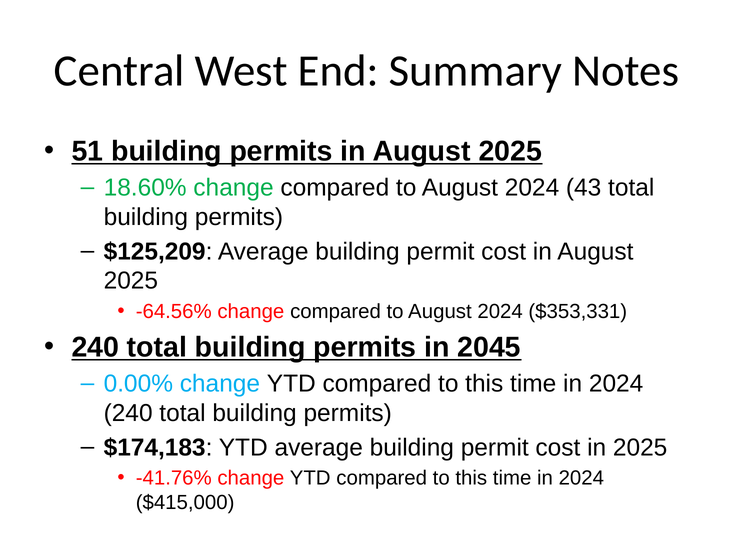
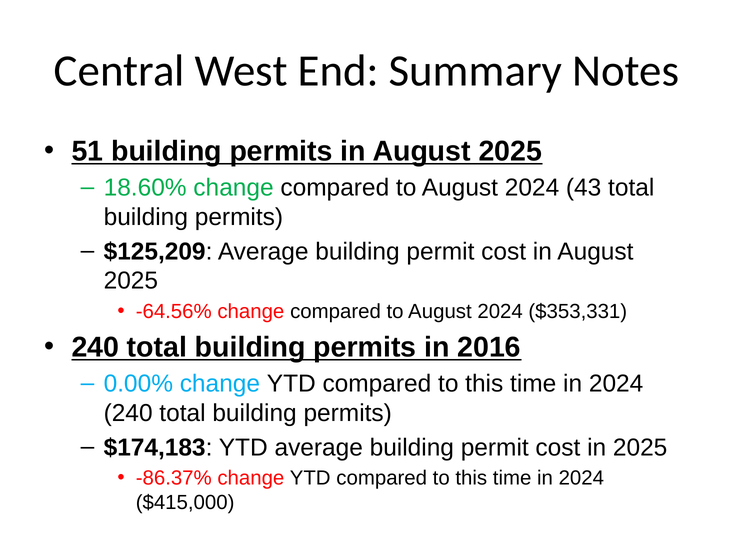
2045: 2045 -> 2016
-41.76%: -41.76% -> -86.37%
